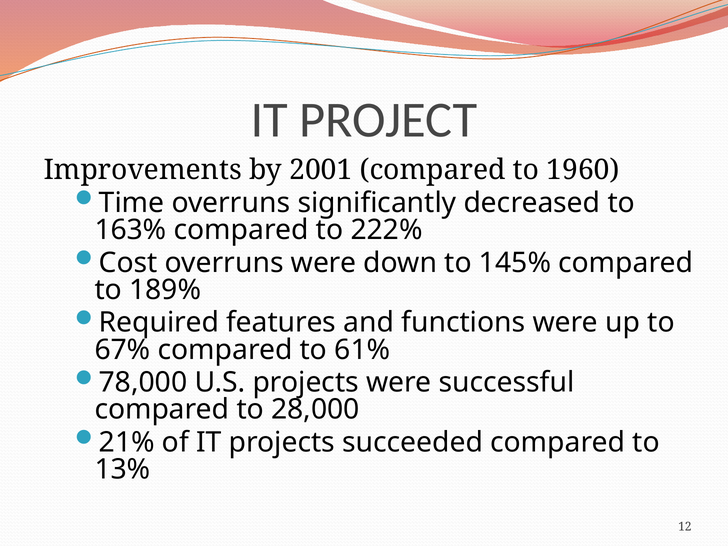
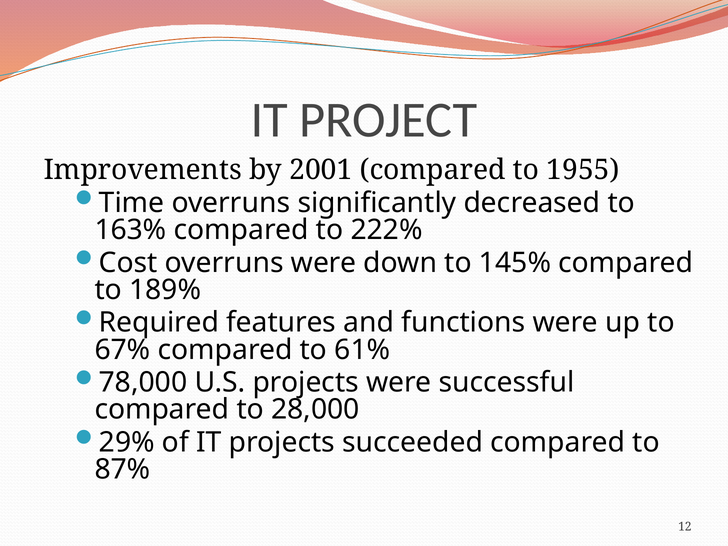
1960: 1960 -> 1955
21%: 21% -> 29%
13%: 13% -> 87%
